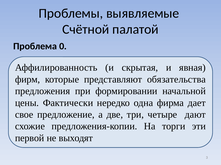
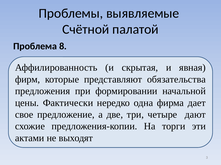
0: 0 -> 8
первой: первой -> актами
